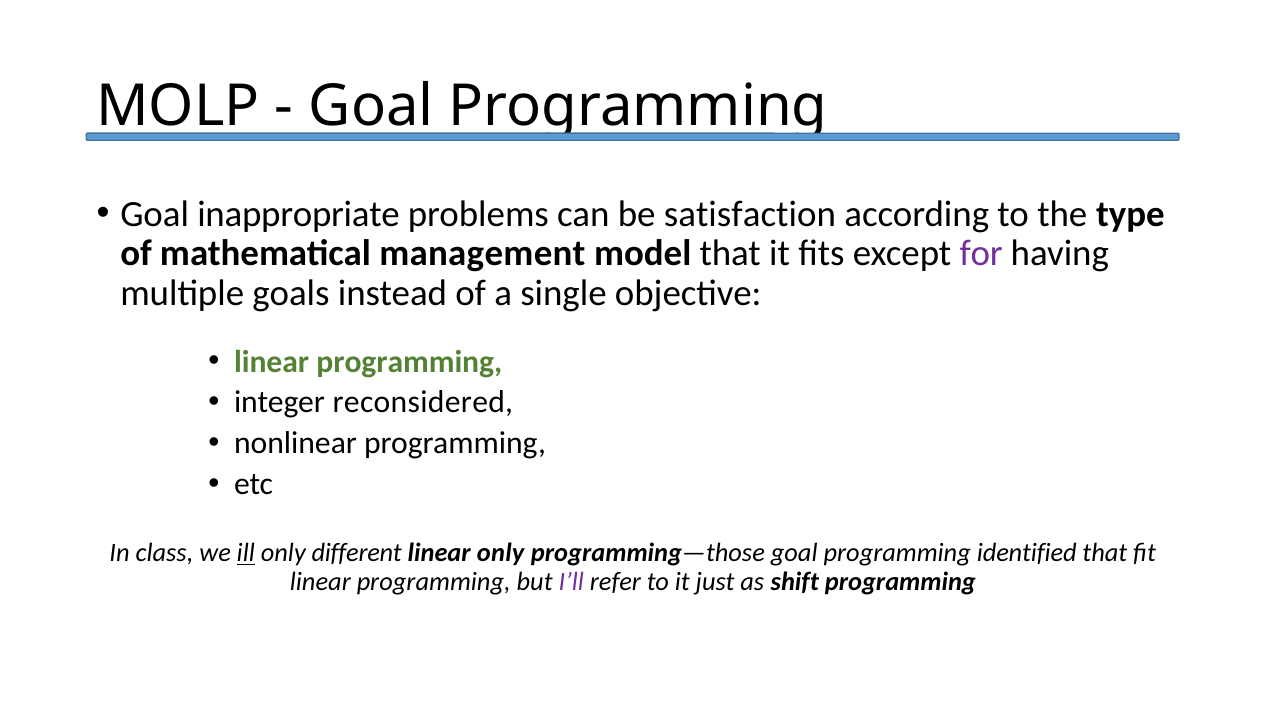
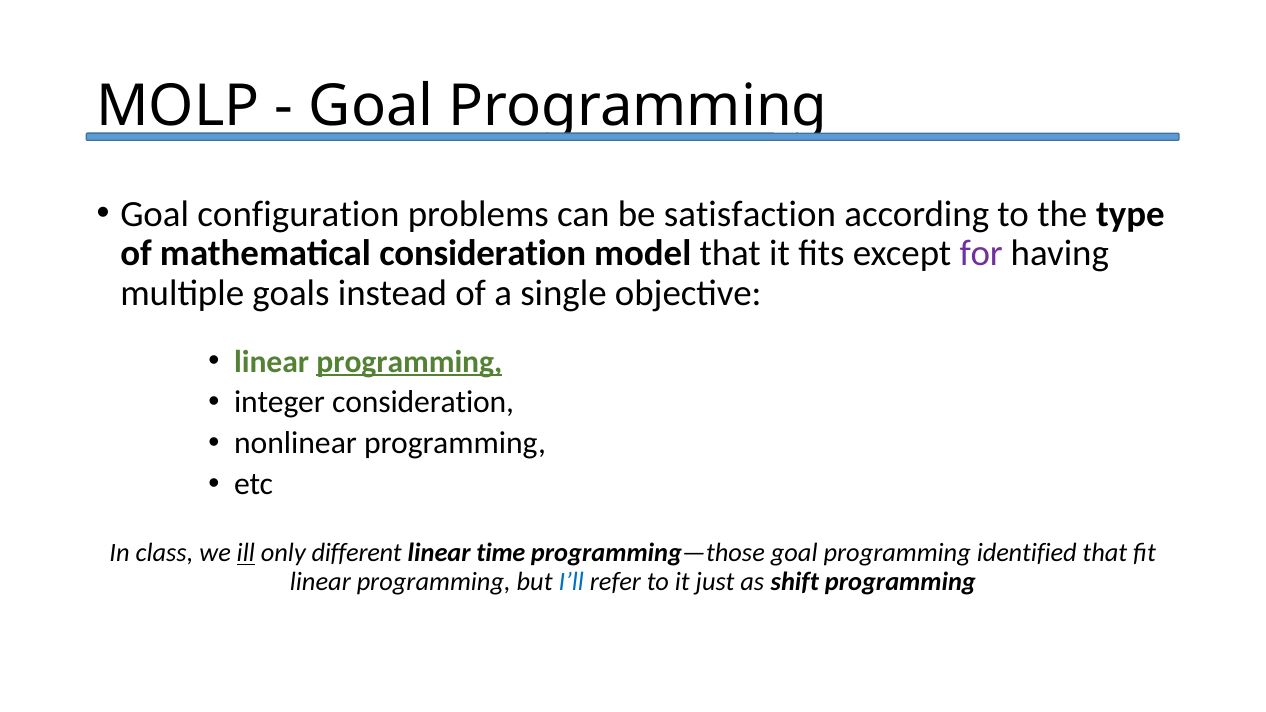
inappropriate: inappropriate -> configuration
mathematical management: management -> consideration
programming at (409, 362) underline: none -> present
integer reconsidered: reconsidered -> consideration
linear only: only -> time
I’ll colour: purple -> blue
